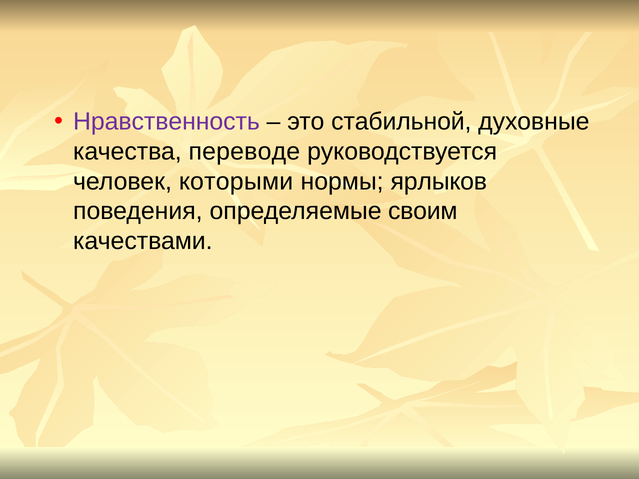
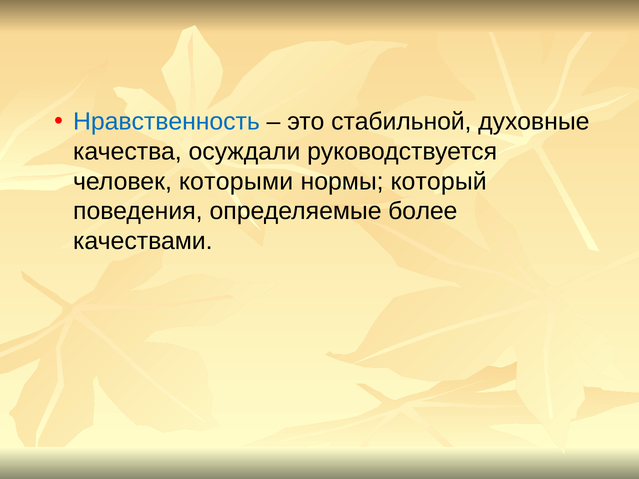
Нравственность colour: purple -> blue
переводе: переводе -> осуждали
ярлыков: ярлыков -> который
своим: своим -> более
